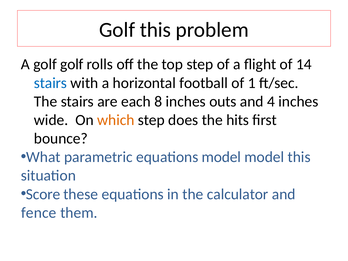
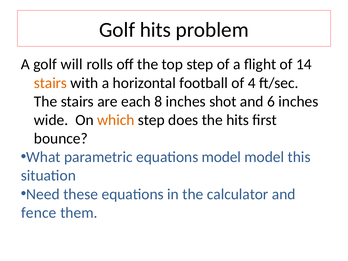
Golf this: this -> hits
golf golf: golf -> will
stairs at (50, 83) colour: blue -> orange
1: 1 -> 4
outs: outs -> shot
4: 4 -> 6
Score: Score -> Need
